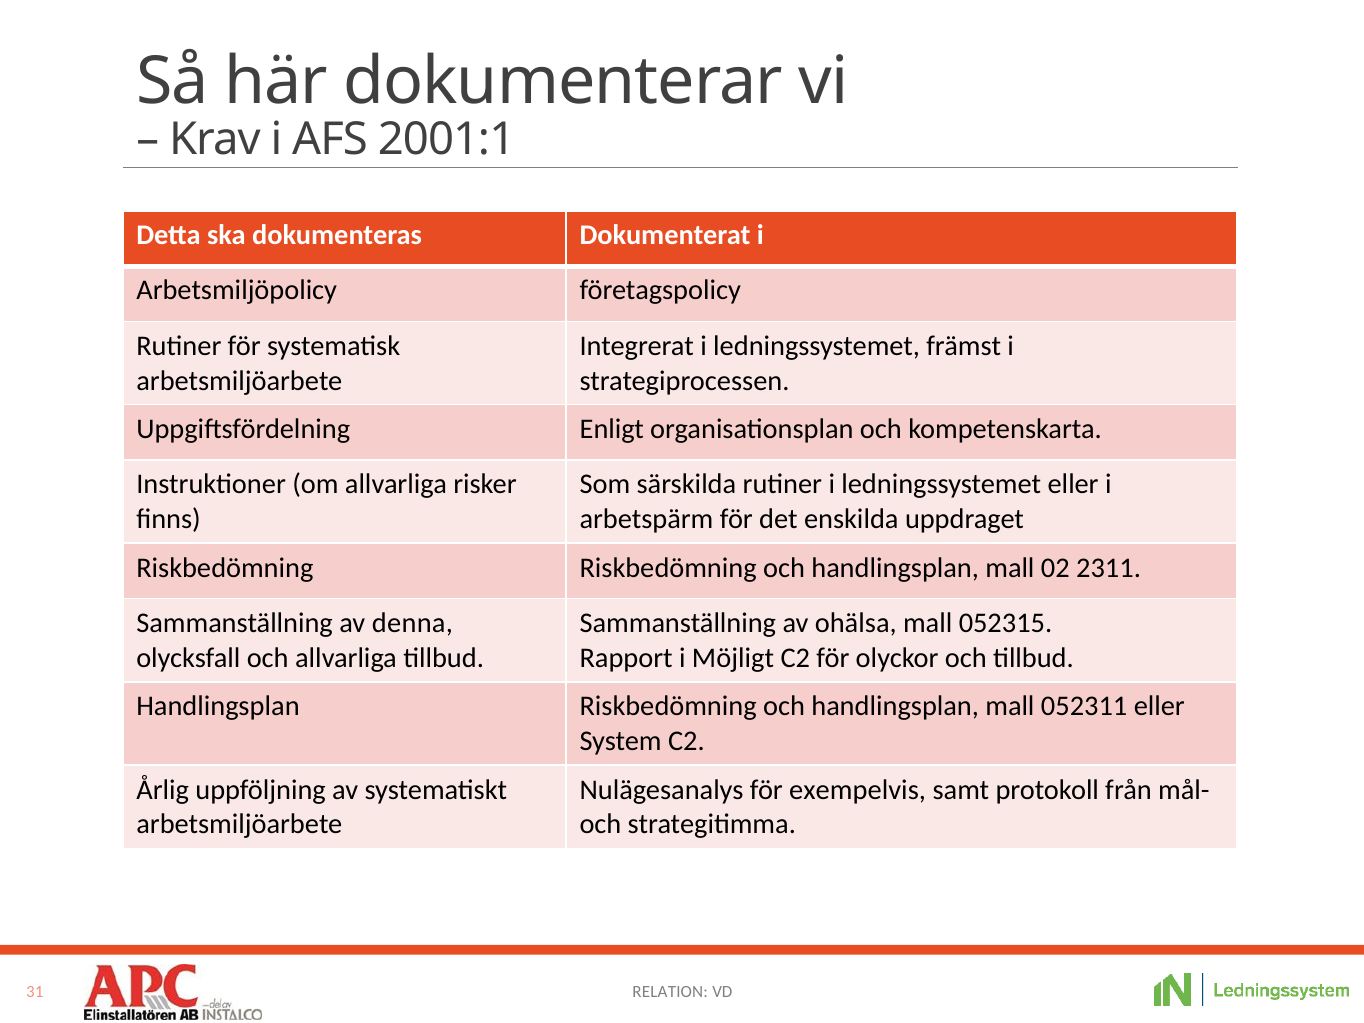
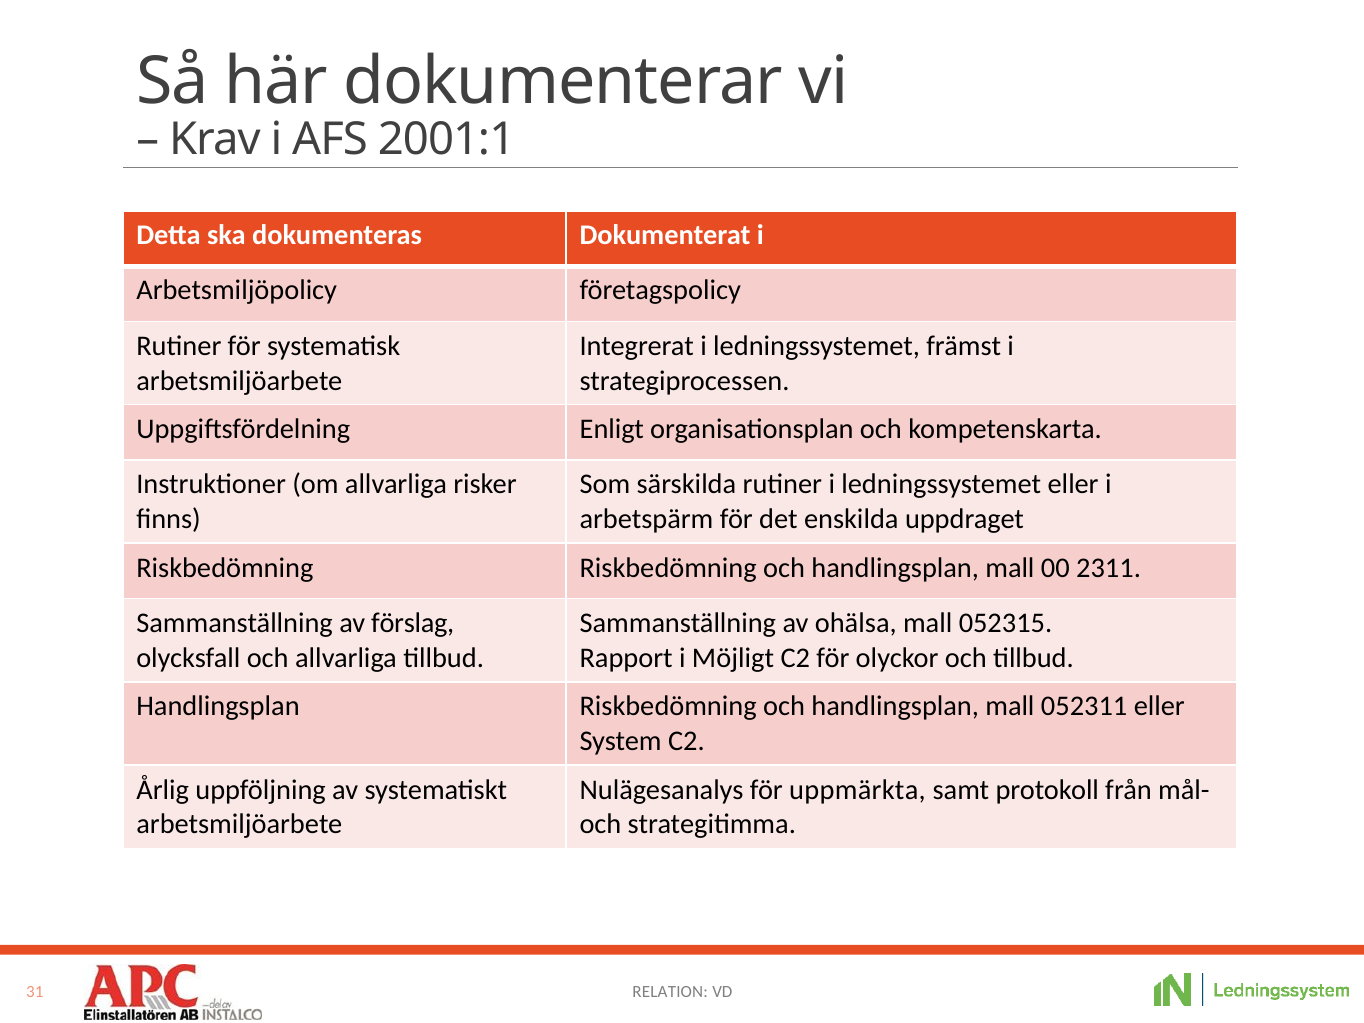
02: 02 -> 00
denna: denna -> förslag
exempelvis: exempelvis -> uppmärkta
